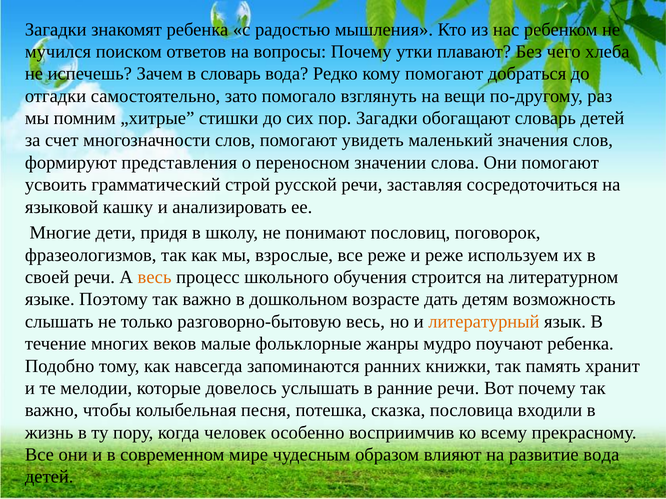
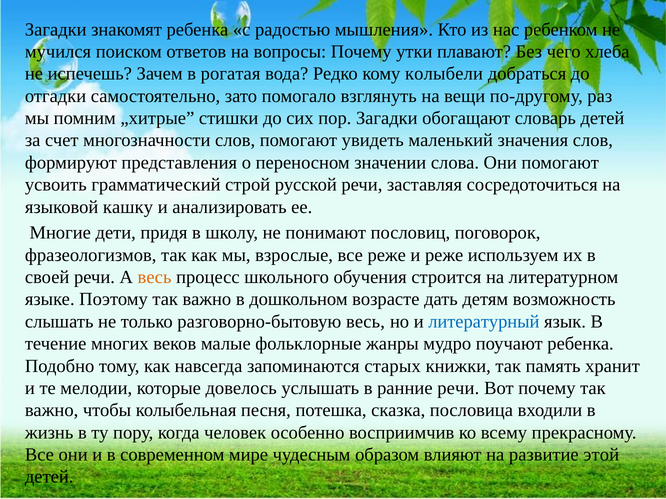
в словарь: словарь -> рогатая
кому помогают: помогают -> колыбели
литературный colour: orange -> blue
ранних: ранних -> старых
развитие вода: вода -> этой
